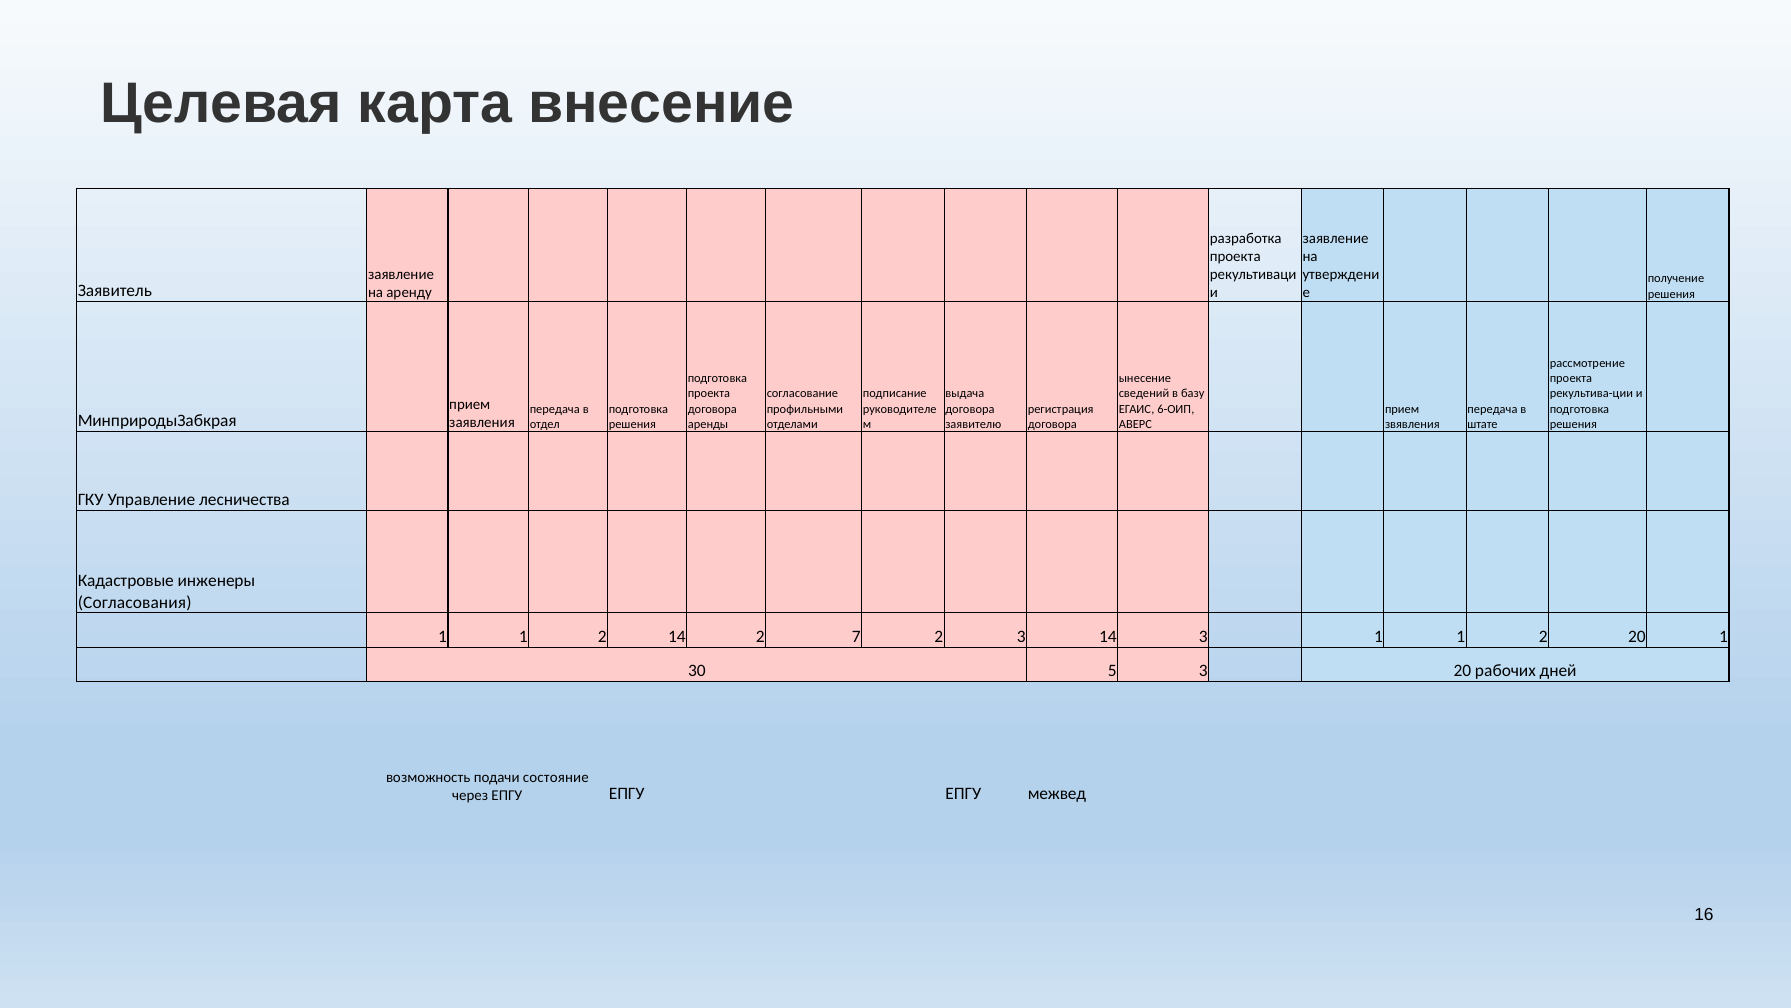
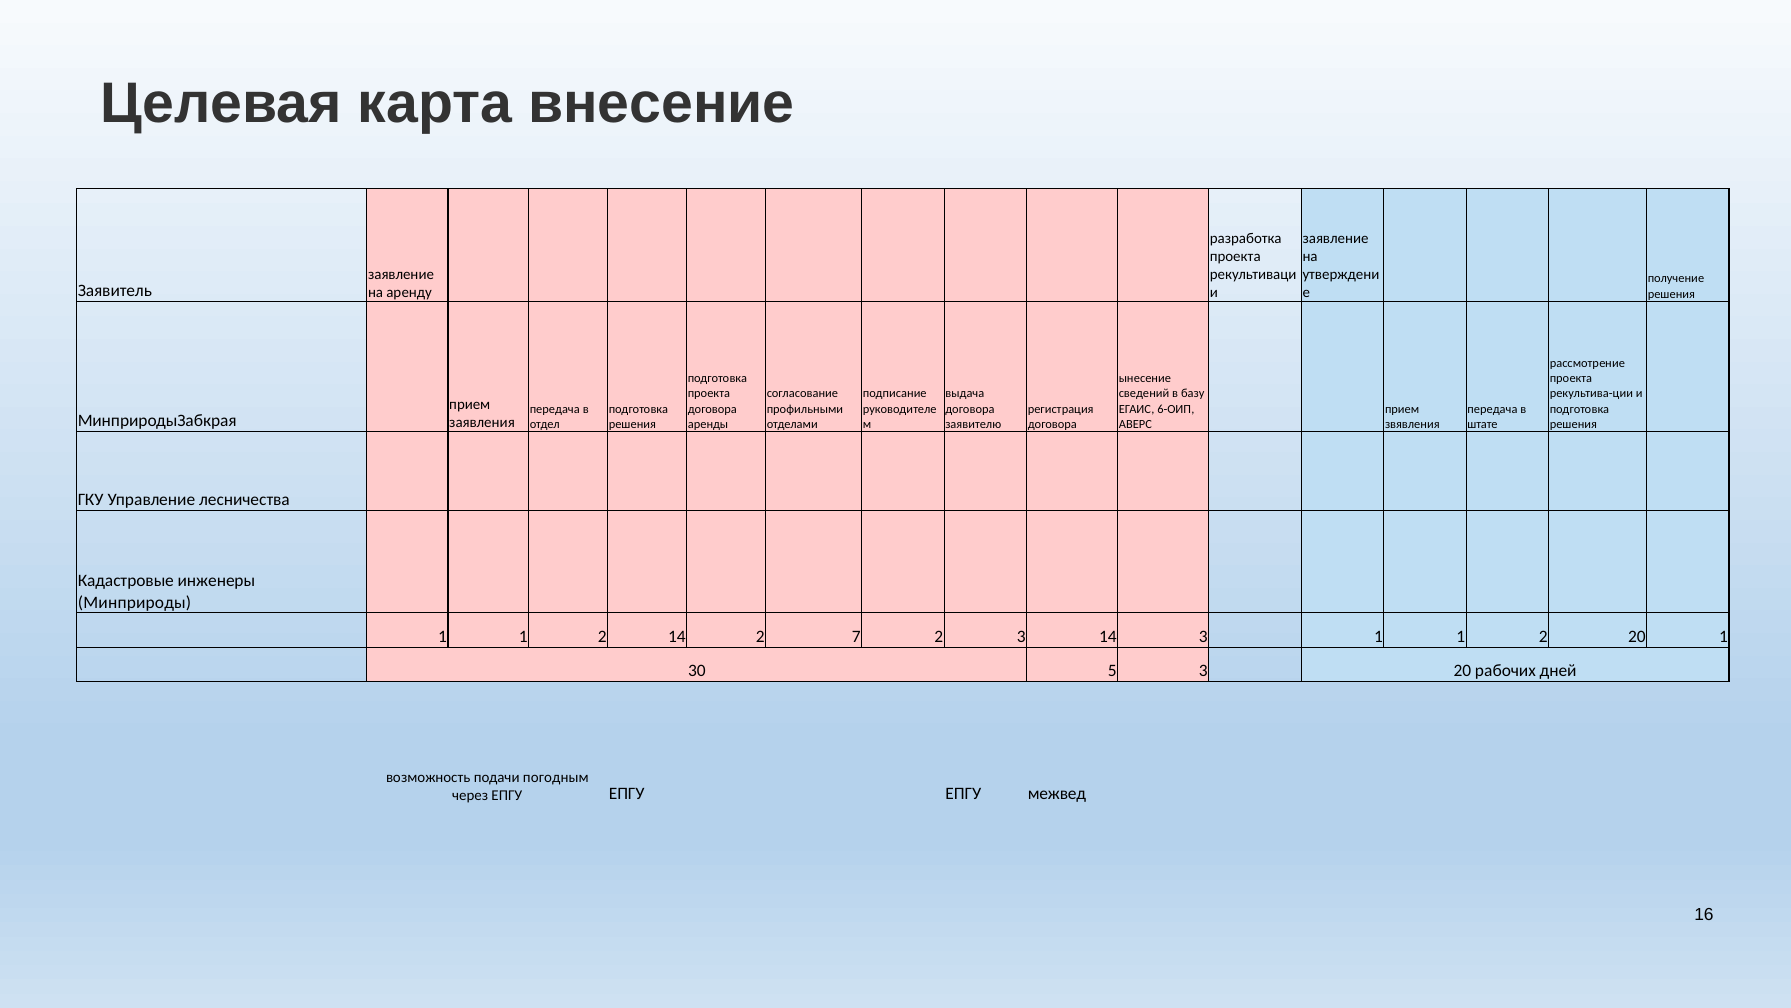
Согласования: Согласования -> Минприроды
состояние: состояние -> погодным
